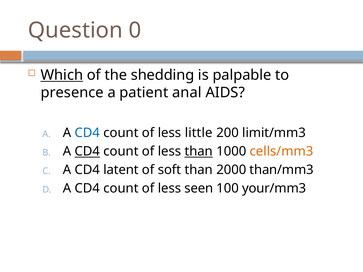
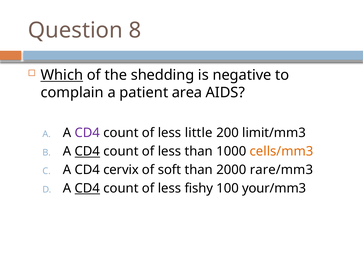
0: 0 -> 8
palpable: palpable -> negative
presence: presence -> complain
anal: anal -> area
CD4 at (87, 133) colour: blue -> purple
than at (199, 152) underline: present -> none
latent: latent -> cervix
than/mm3: than/mm3 -> rare/mm3
CD4 at (87, 189) underline: none -> present
seen: seen -> fishy
